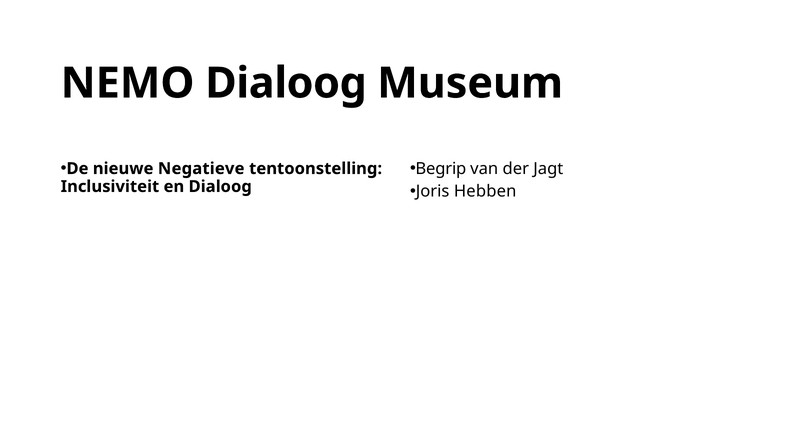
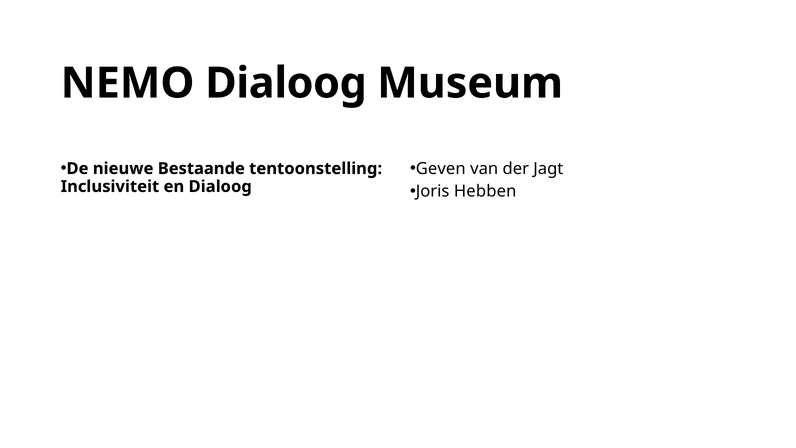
Negatieve: Negatieve -> Bestaande
Begrip: Begrip -> Geven
